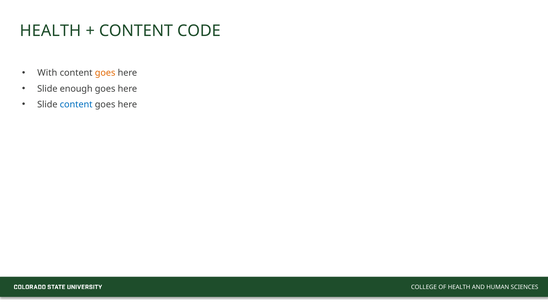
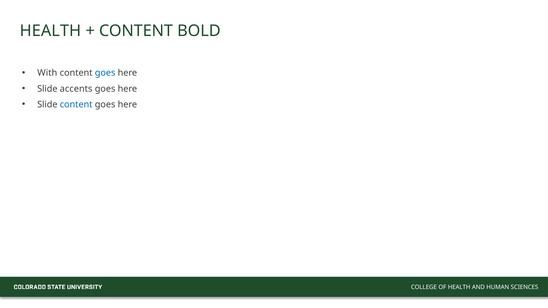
CODE: CODE -> BOLD
goes at (105, 73) colour: orange -> blue
enough: enough -> accents
